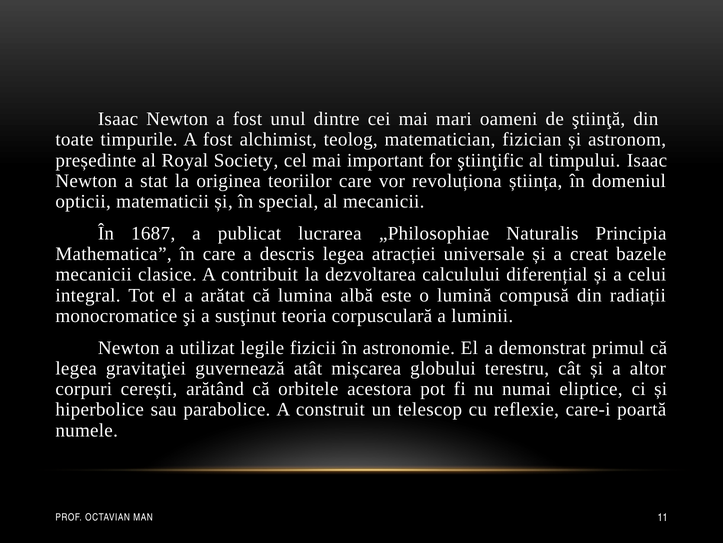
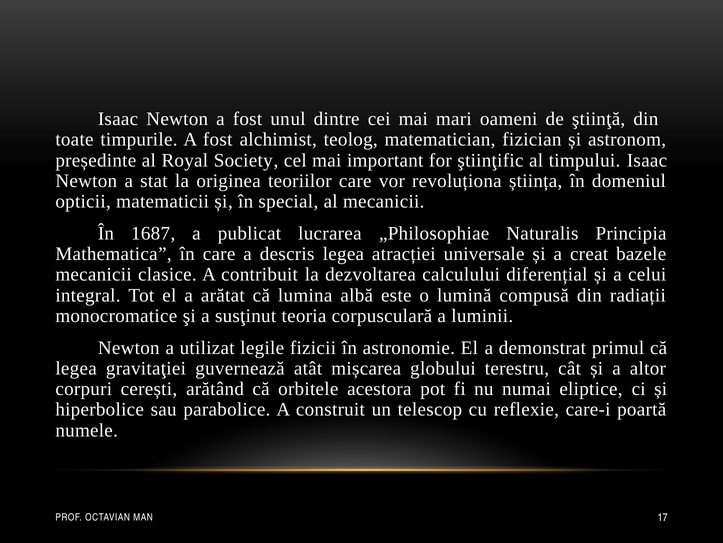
11: 11 -> 17
